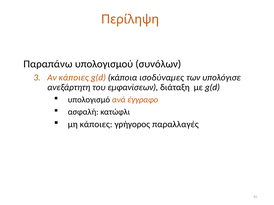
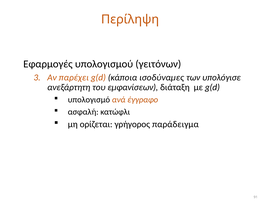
Παραπάνω: Παραπάνω -> Εφαρμογές
συνόλων: συνόλων -> γειτόνων
Αν κάποιες: κάποιες -> παρέχει
μη κάποιες: κάποιες -> ορίζεται
παραλλαγές: παραλλαγές -> παράδειγμα
